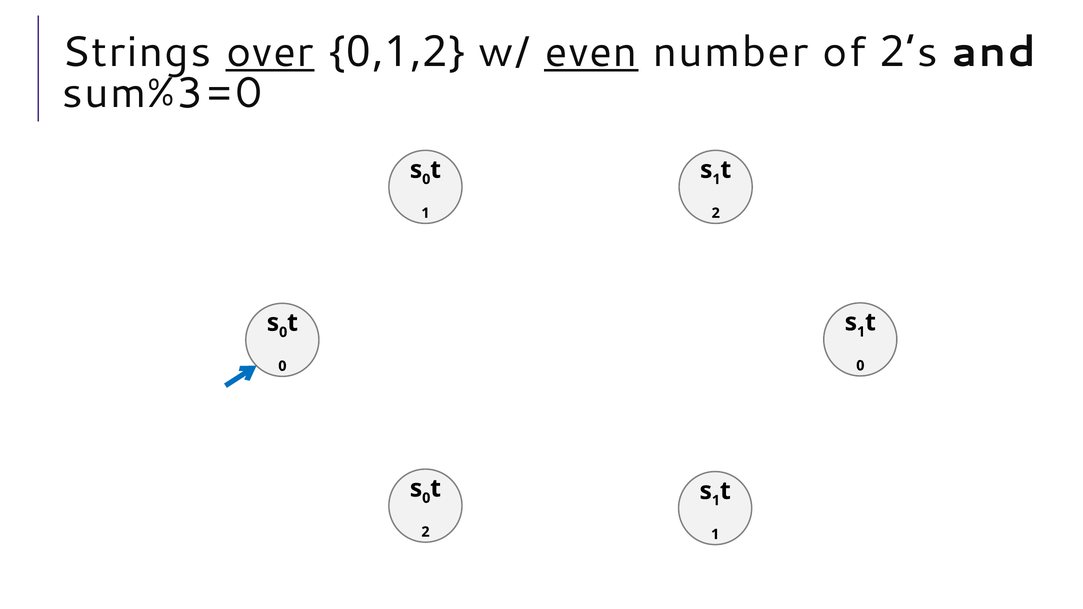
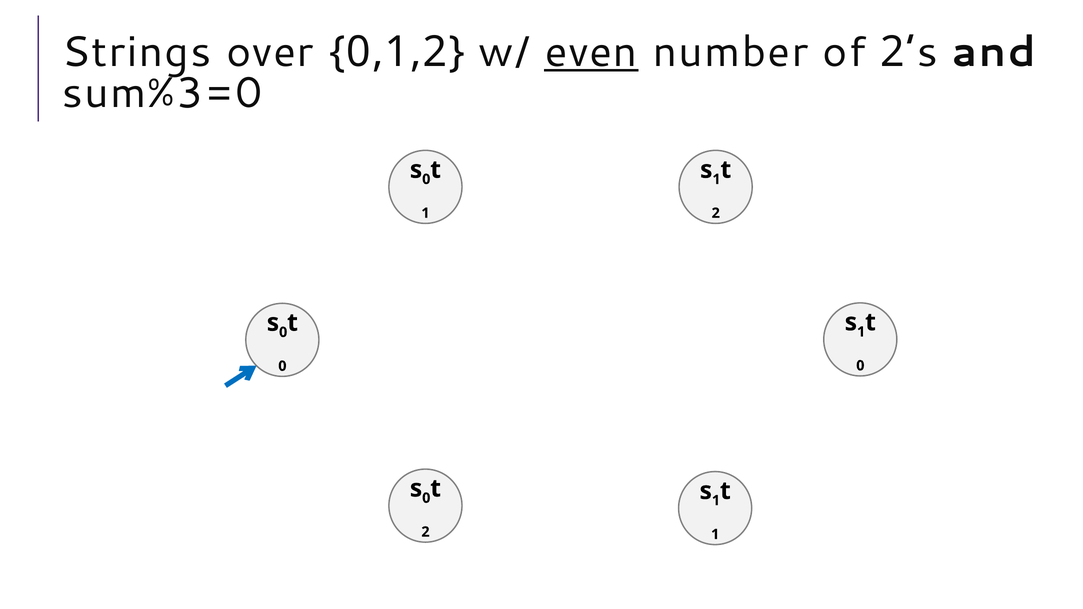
over underline: present -> none
